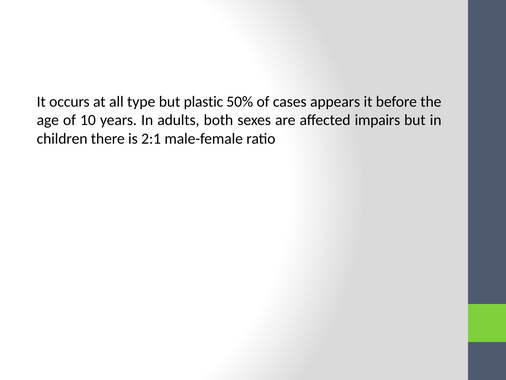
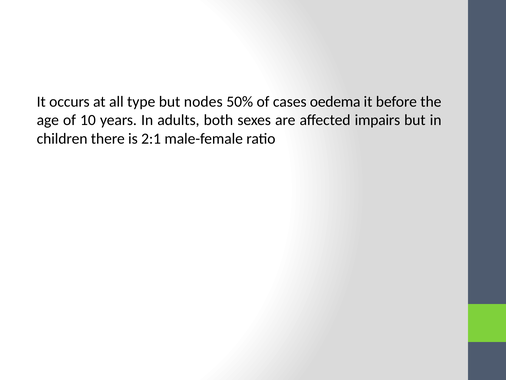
plastic: plastic -> nodes
appears: appears -> oedema
